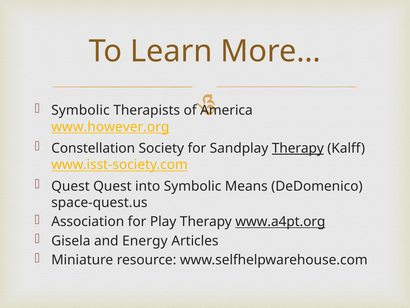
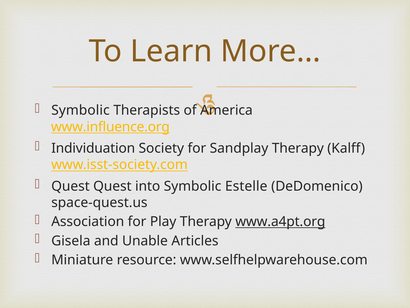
www.however.org: www.however.org -> www.influence.org
Constellation: Constellation -> Individuation
Therapy at (298, 148) underline: present -> none
Means: Means -> Estelle
Energy: Energy -> Unable
